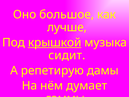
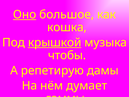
Оно underline: none -> present
лучше: лучше -> кошка
сидит: сидит -> чтобы
